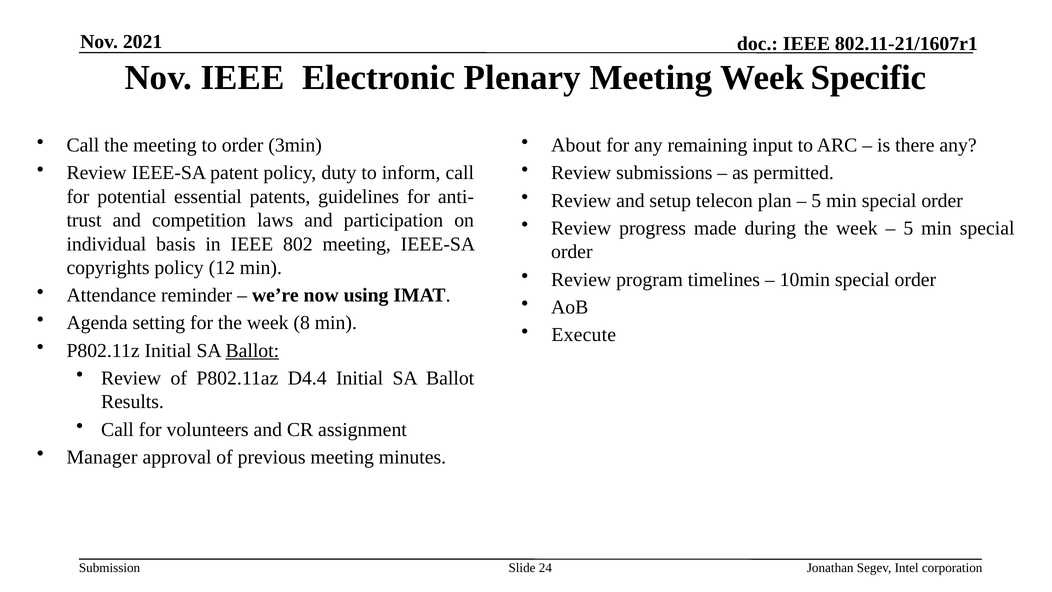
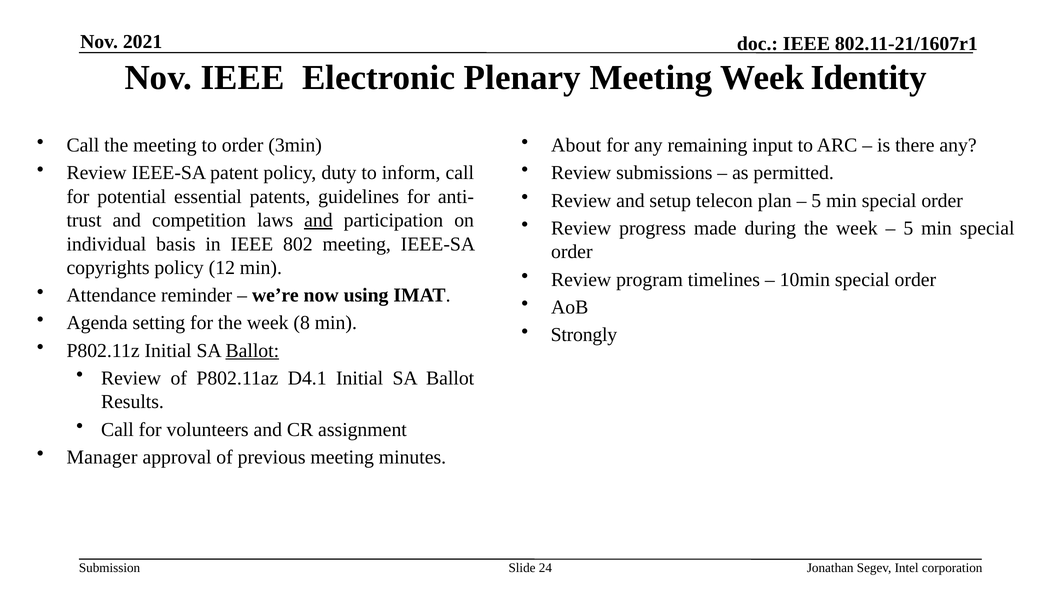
Specific: Specific -> Identity
and at (318, 220) underline: none -> present
Execute: Execute -> Strongly
D4.4: D4.4 -> D4.1
